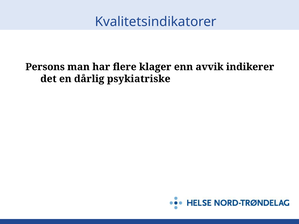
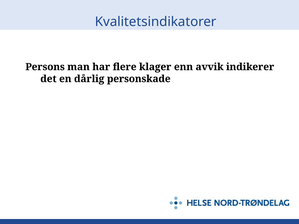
psykiatriske: psykiatriske -> personskade
